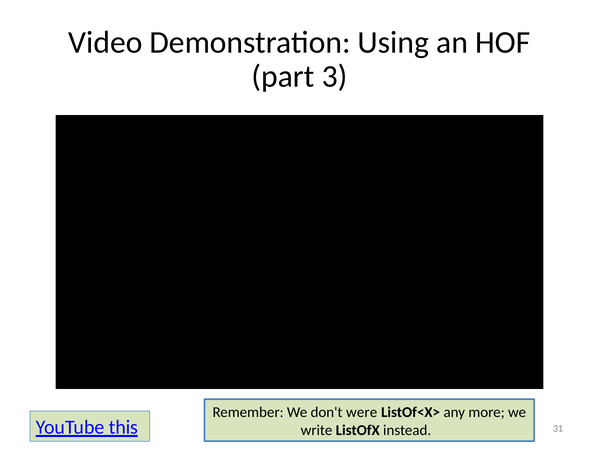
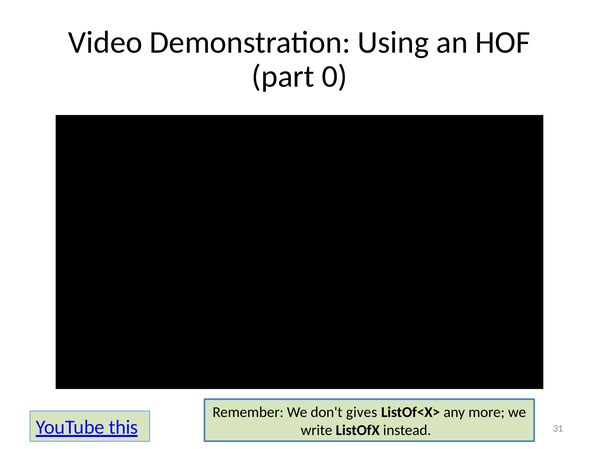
3: 3 -> 0
were: were -> gives
